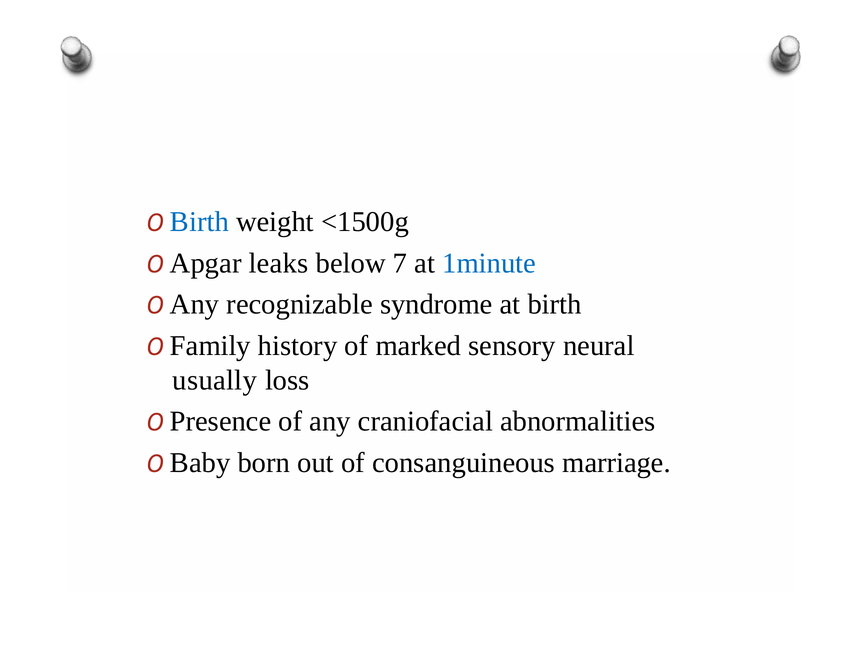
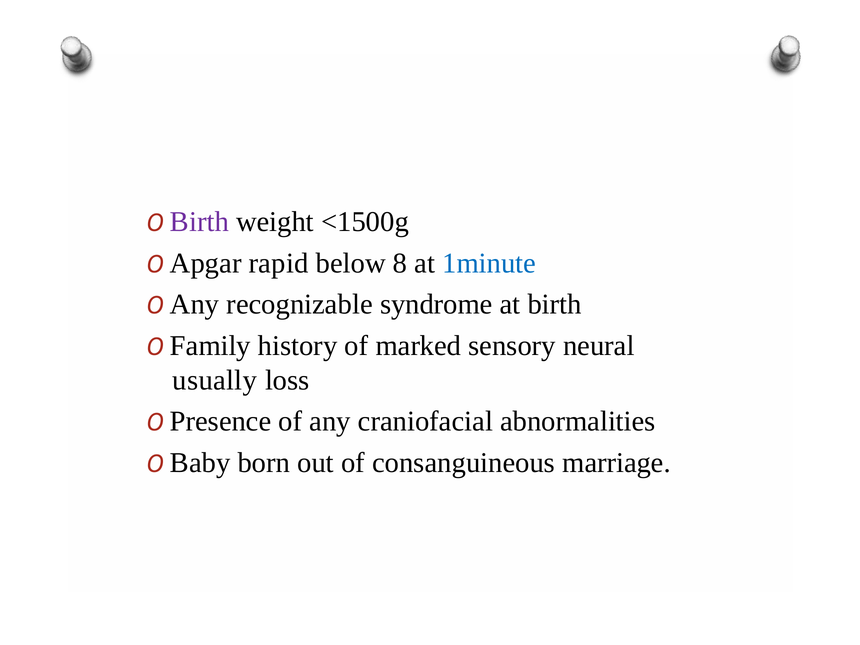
Birth at (199, 222) colour: blue -> purple
leaks: leaks -> rapid
7: 7 -> 8
